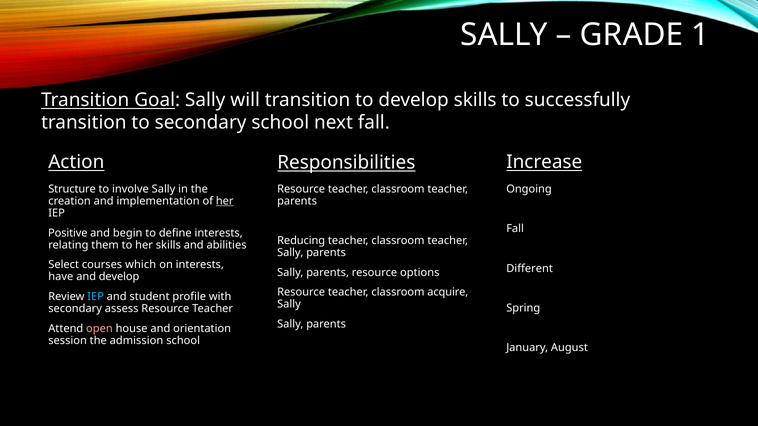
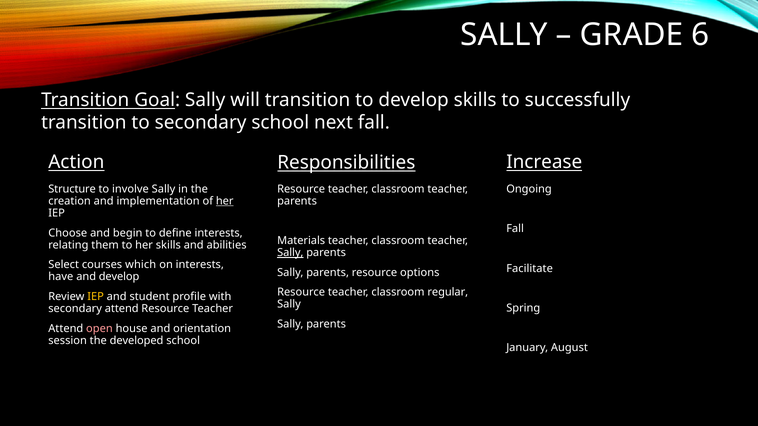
1: 1 -> 6
Positive: Positive -> Choose
Reducing: Reducing -> Materials
Sally at (290, 253) underline: none -> present
Different: Different -> Facilitate
acquire: acquire -> regular
IEP at (96, 297) colour: light blue -> yellow
secondary assess: assess -> attend
admission: admission -> developed
